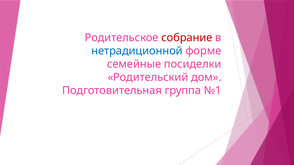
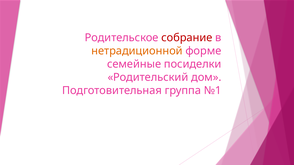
нетрадиционной colour: blue -> orange
